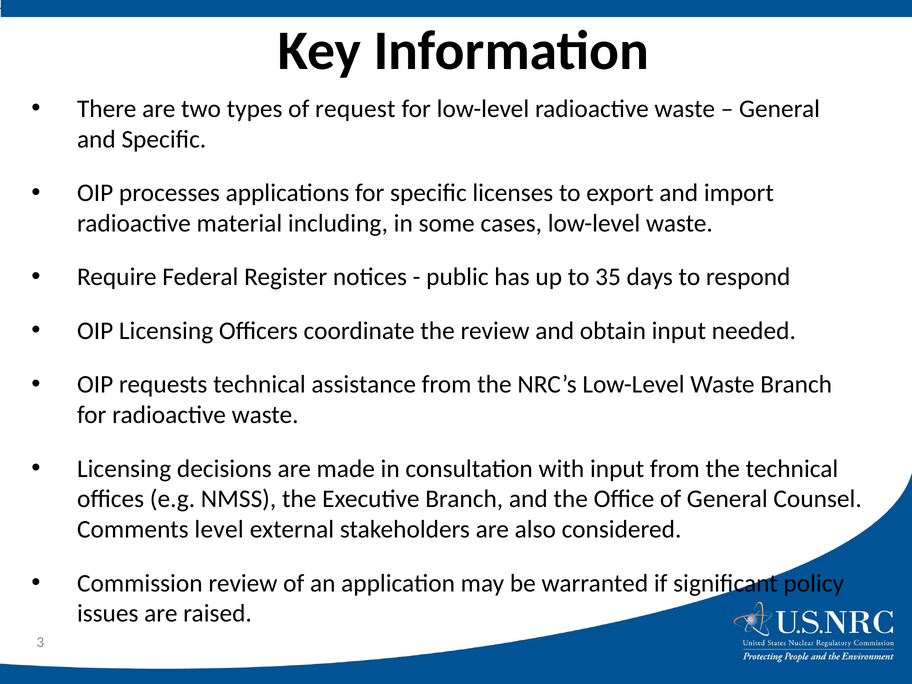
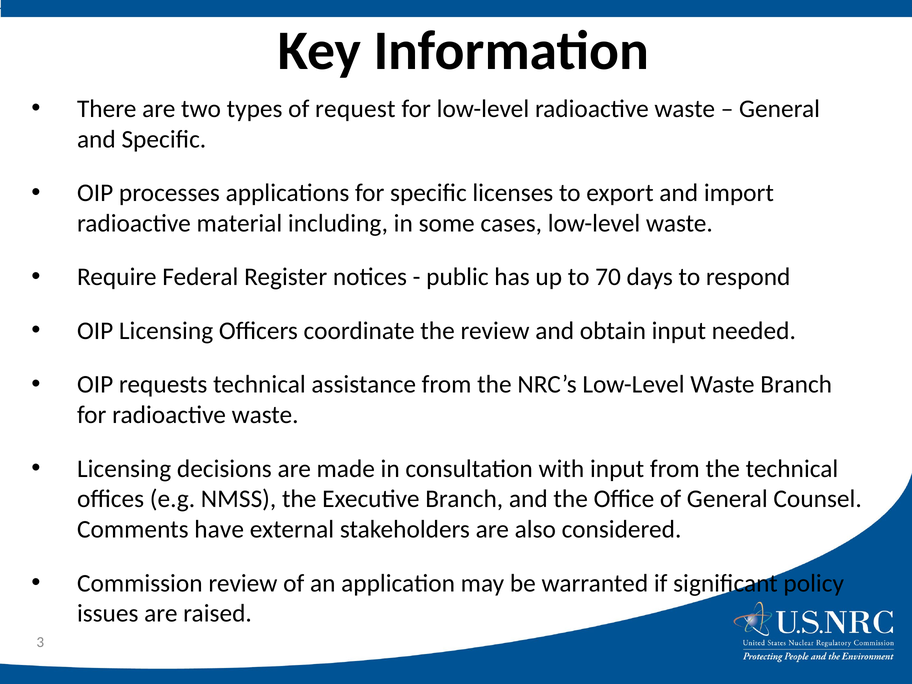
35: 35 -> 70
level: level -> have
